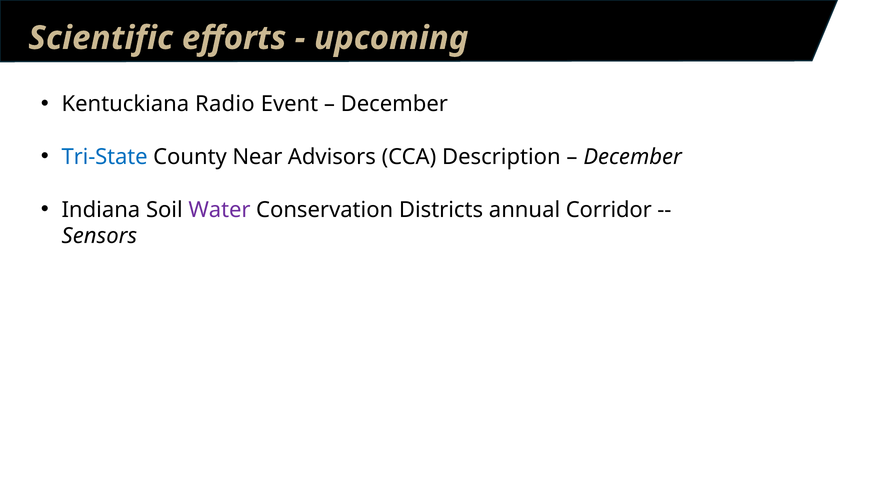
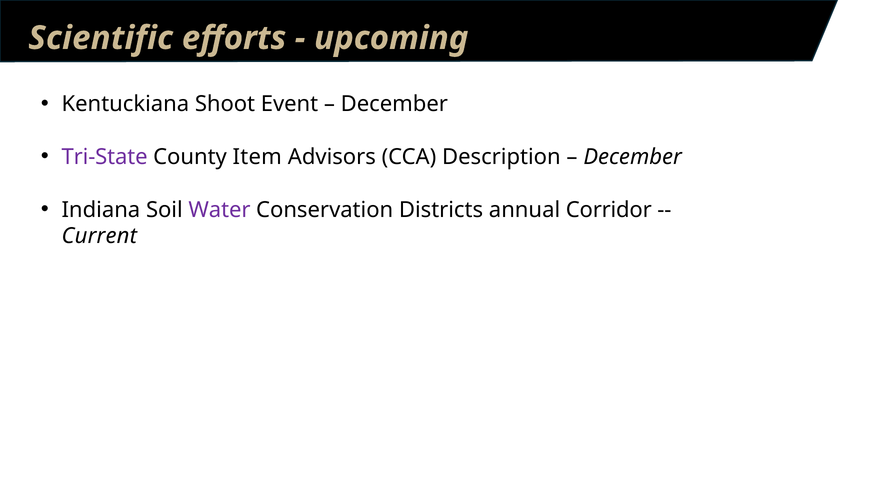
Radio: Radio -> Shoot
Tri-State colour: blue -> purple
Near: Near -> Item
Sensors: Sensors -> Current
